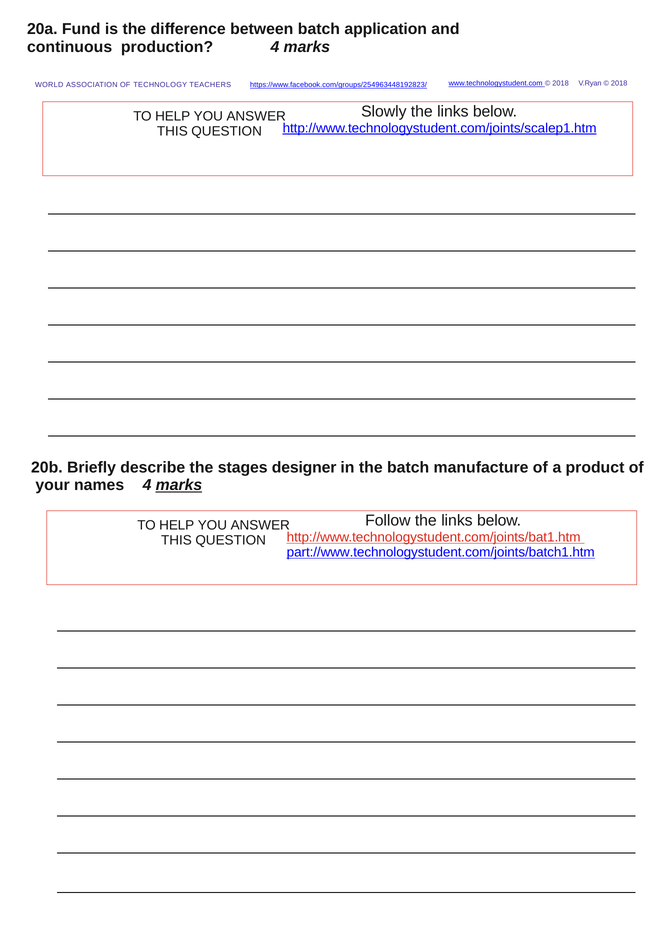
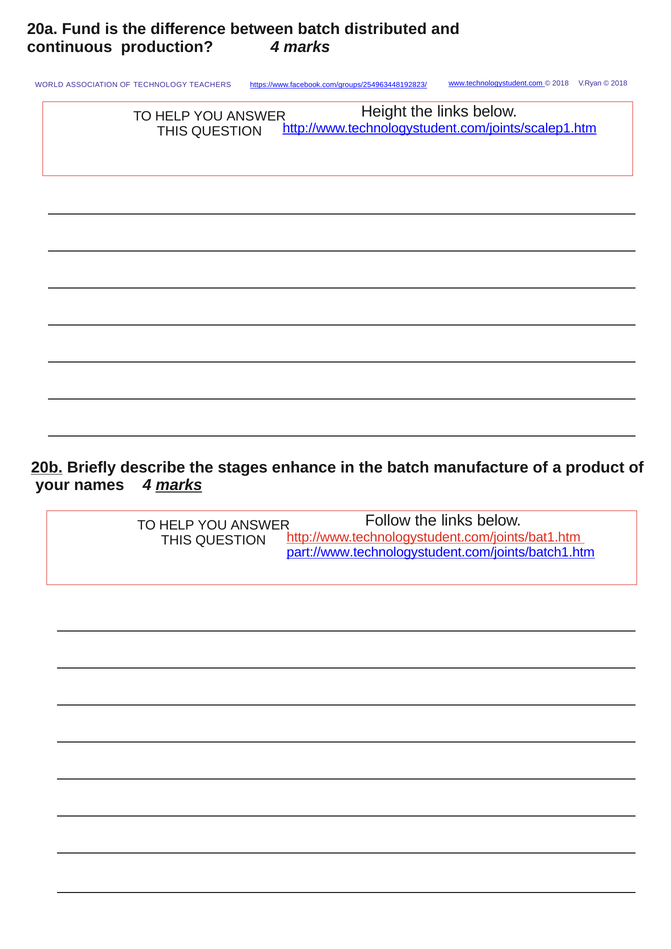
application: application -> distributed
Slowly: Slowly -> Height
20b underline: none -> present
designer: designer -> enhance
